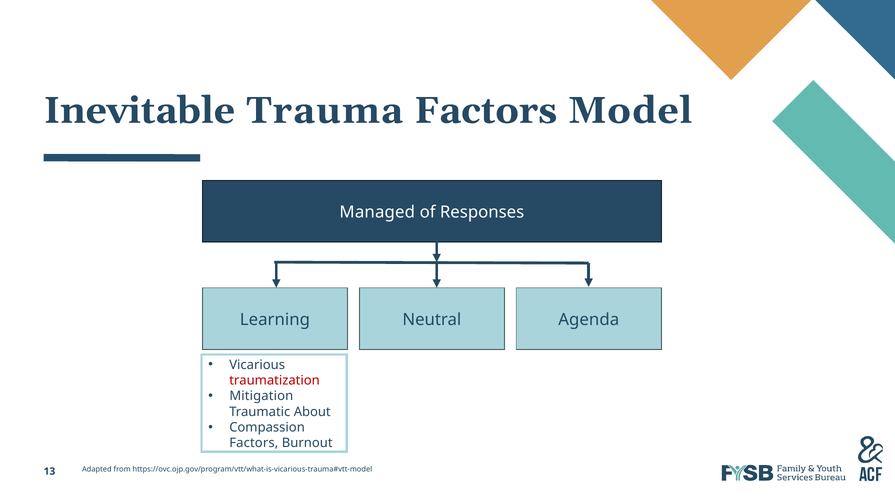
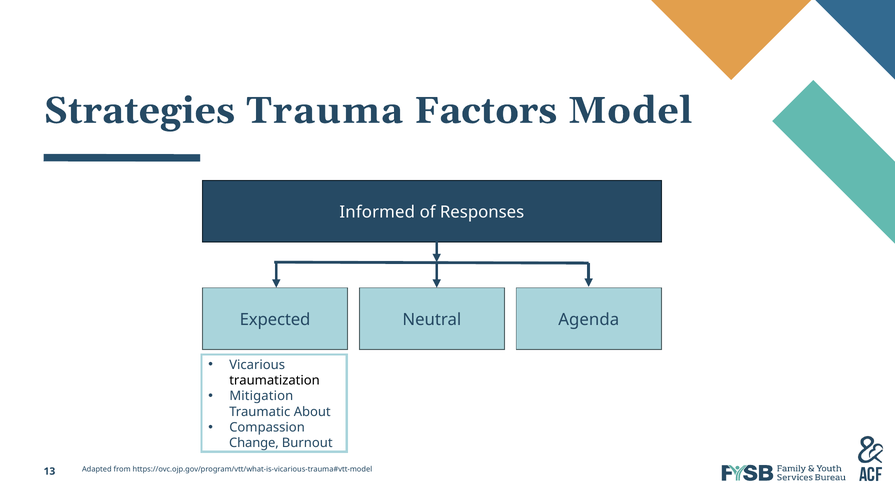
Inevitable: Inevitable -> Strategies
Managed: Managed -> Informed
Learning: Learning -> Expected
traumatization colour: red -> black
Factors at (254, 443): Factors -> Change
